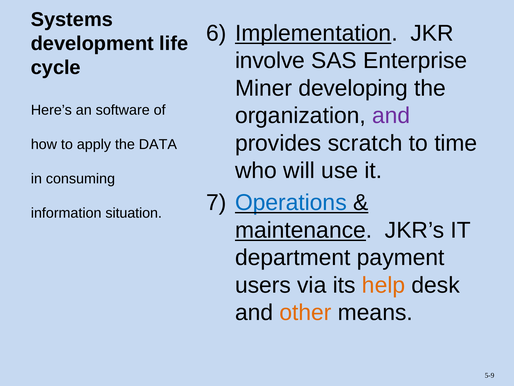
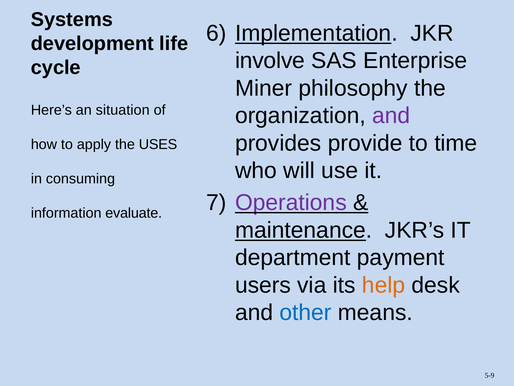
developing: developing -> philosophy
software: software -> situation
scratch: scratch -> provide
DATA: DATA -> USES
Operations colour: blue -> purple
situation: situation -> evaluate
other colour: orange -> blue
